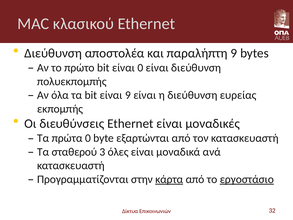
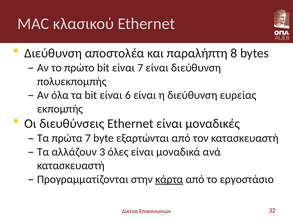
παραλήπτη 9: 9 -> 8
είναι 0: 0 -> 7
είναι 9: 9 -> 6
πρώτα 0: 0 -> 7
σταθερού: σταθερού -> αλλάζουν
εργοστάσιο underline: present -> none
